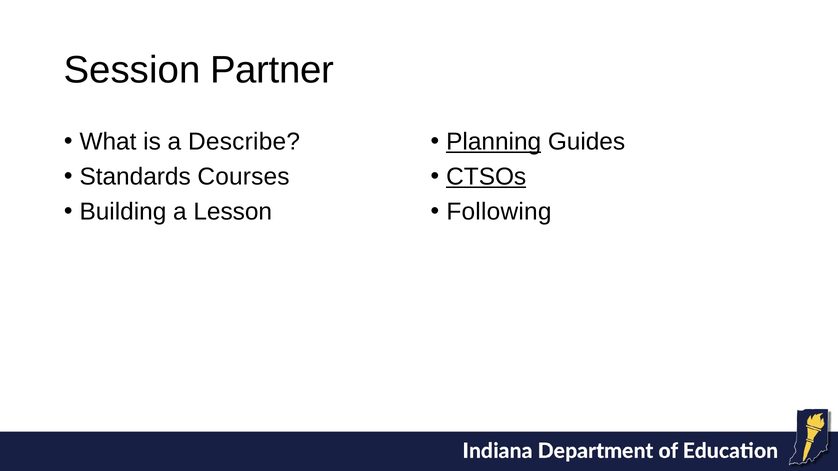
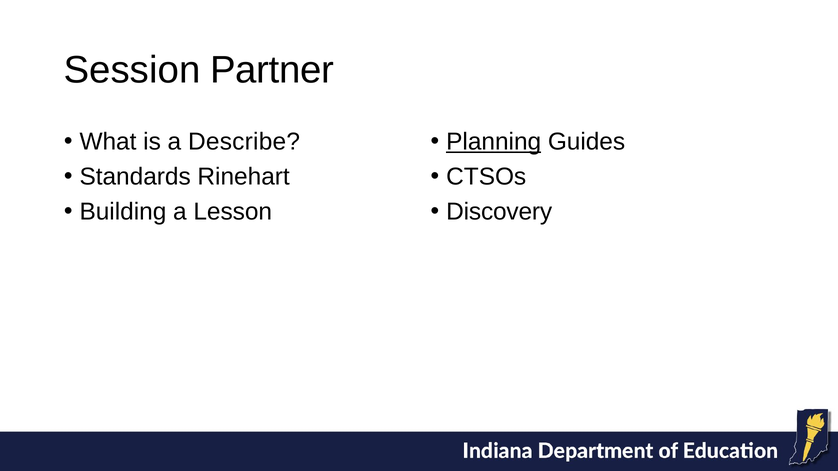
Courses: Courses -> Rinehart
CTSOs underline: present -> none
Following: Following -> Discovery
